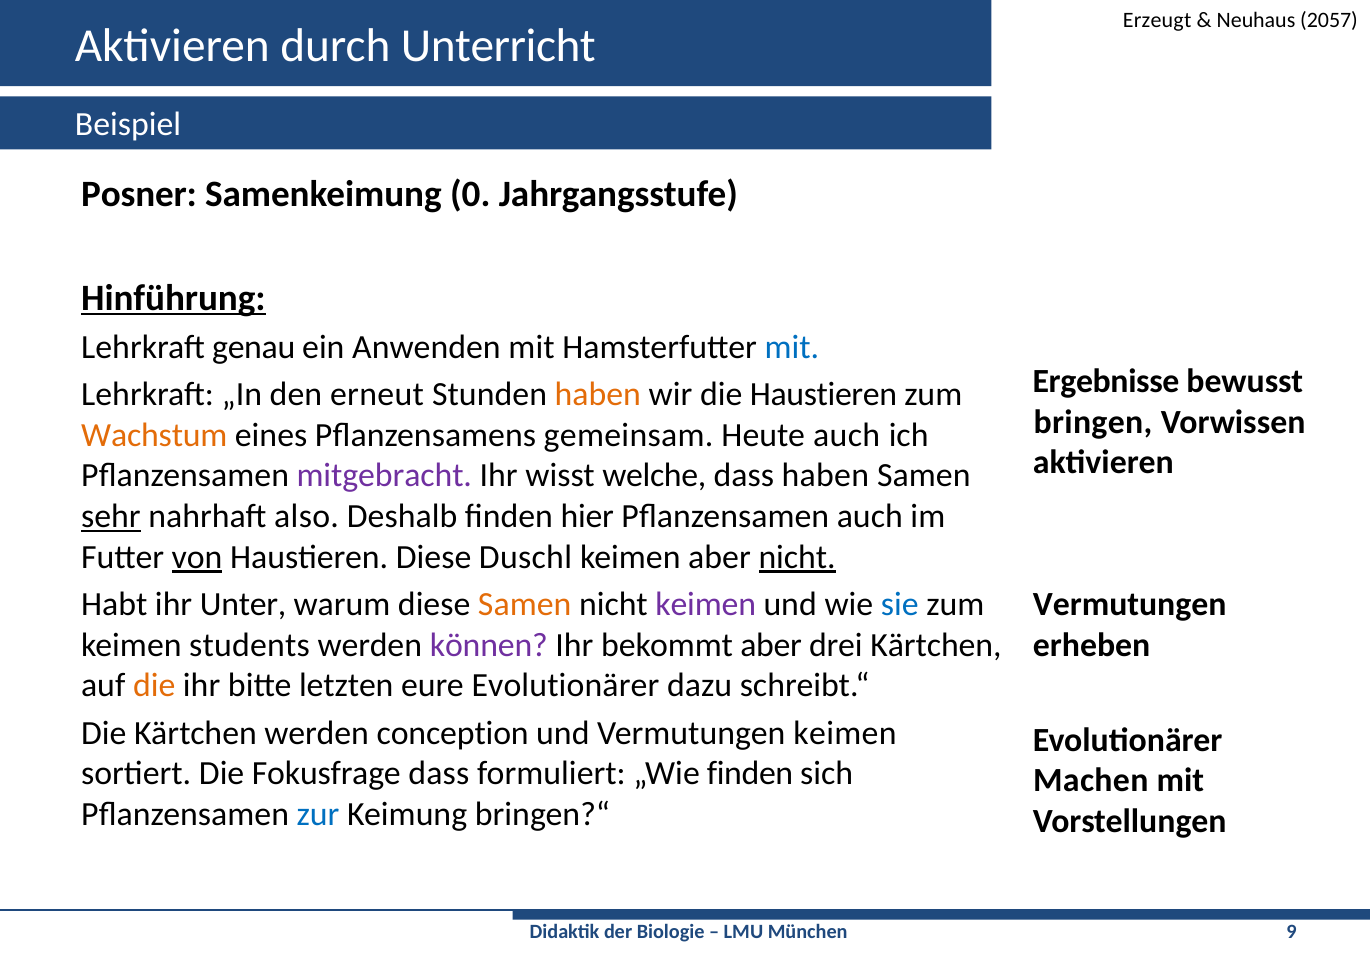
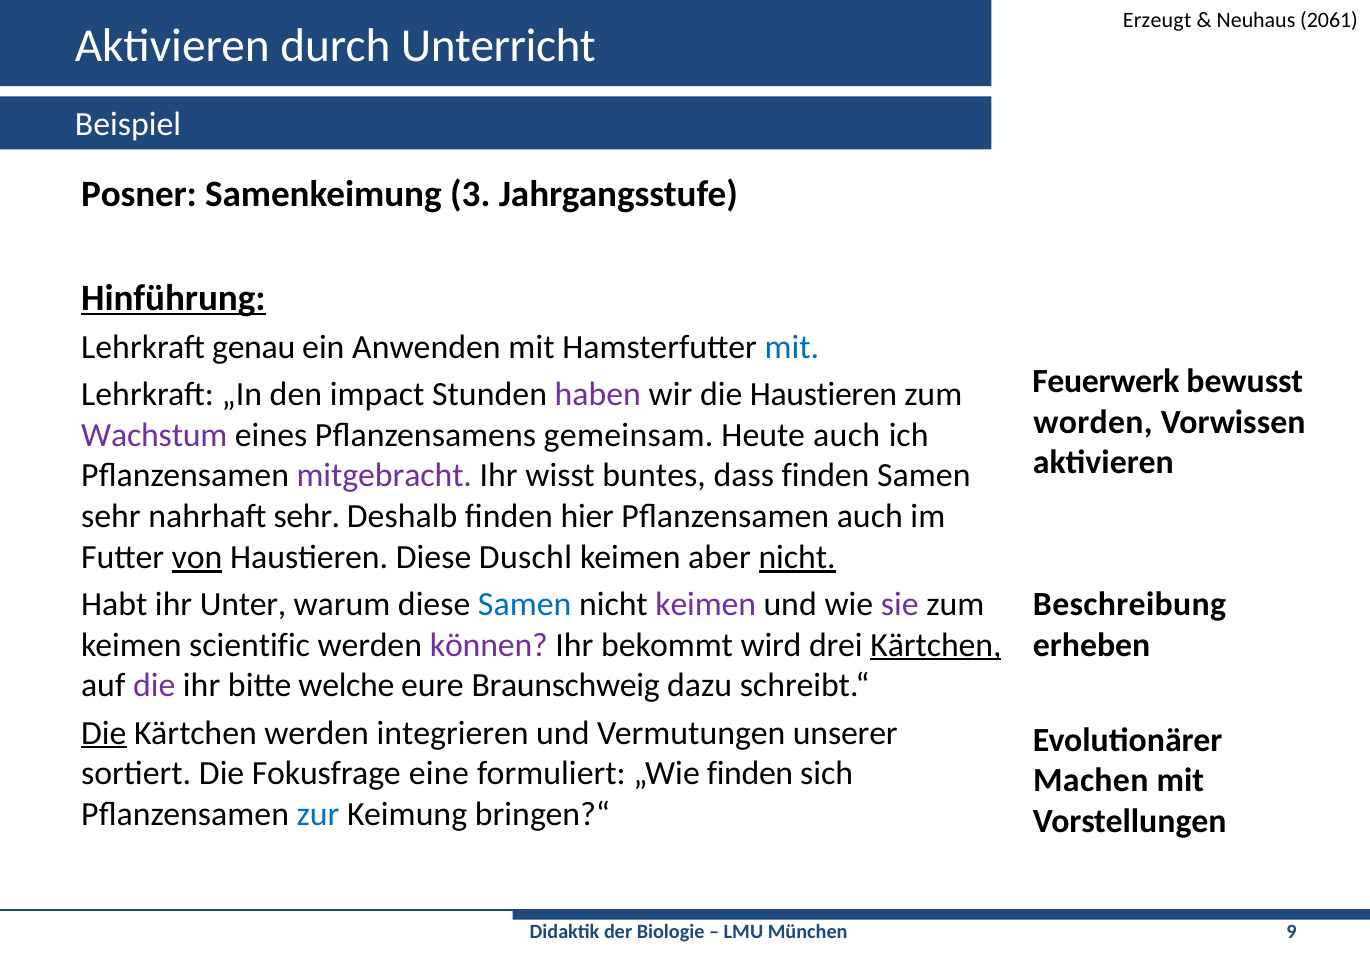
2057: 2057 -> 2061
0: 0 -> 3
Ergebnisse: Ergebnisse -> Feuerwerk
erneut: erneut -> impact
haben at (598, 394) colour: orange -> purple
bringen: bringen -> worden
Wachstum colour: orange -> purple
welche: welche -> buntes
dass haben: haben -> finden
sehr at (111, 516) underline: present -> none
nahrhaft also: also -> sehr
Samen at (525, 604) colour: orange -> blue
sie colour: blue -> purple
Vermutungen at (1130, 605): Vermutungen -> Beschreibung
students: students -> scientific
bekommt aber: aber -> wird
Kärtchen at (936, 645) underline: none -> present
die at (154, 686) colour: orange -> purple
letzten: letzten -> welche
eure Evolutionärer: Evolutionärer -> Braunschweig
Die at (104, 733) underline: none -> present
conception: conception -> integrieren
Vermutungen keimen: keimen -> unserer
Fokusfrage dass: dass -> eine
